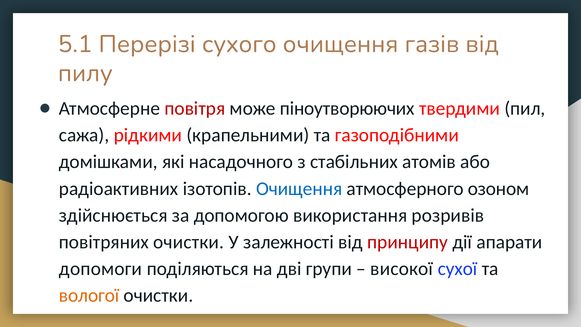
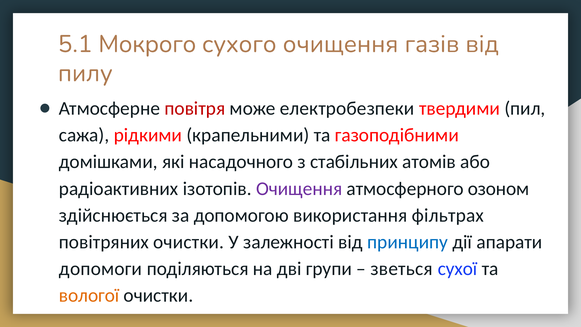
Перерізі: Перерізі -> Мокрого
піноутворюючих: піноутворюючих -> електробезпеки
Очищення at (299, 189) colour: blue -> purple
розривів: розривів -> фільтрах
принципу colour: red -> blue
високої: високої -> зветься
